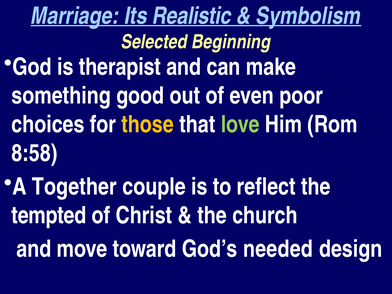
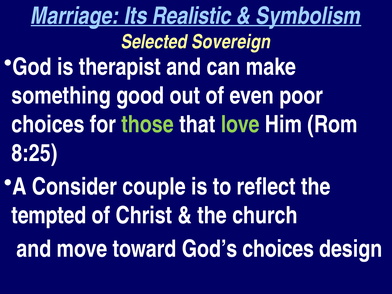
Beginning: Beginning -> Sovereign
those colour: yellow -> light green
8:58: 8:58 -> 8:25
Together: Together -> Consider
God’s needed: needed -> choices
